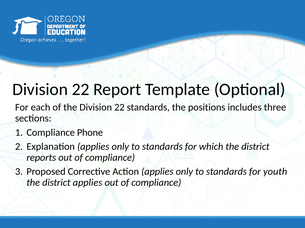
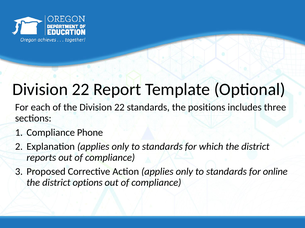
youth: youth -> online
district applies: applies -> options
